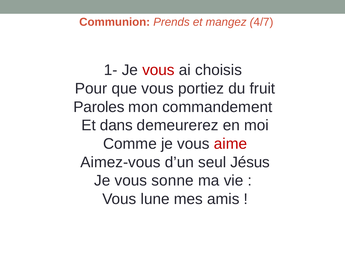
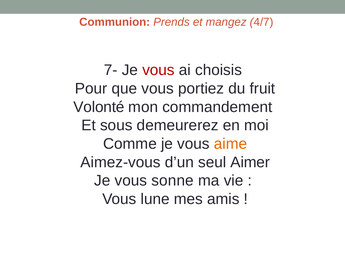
1-: 1- -> 7-
Paroles: Paroles -> Volonté
dans: dans -> sous
aime colour: red -> orange
Jésus: Jésus -> Aimer
